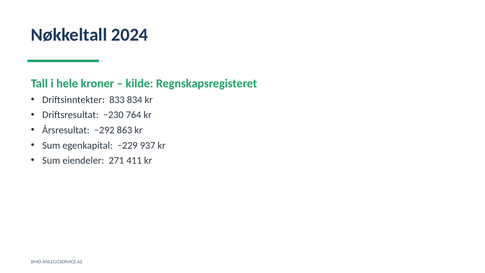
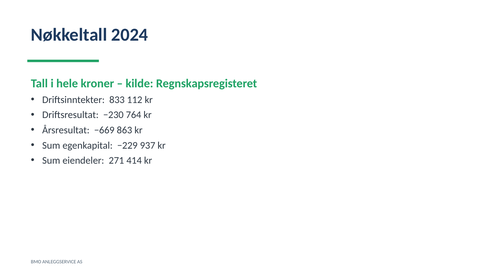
834: 834 -> 112
−292: −292 -> −669
411: 411 -> 414
